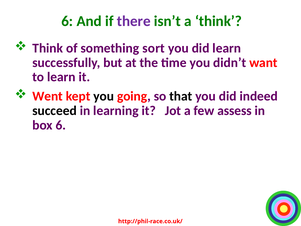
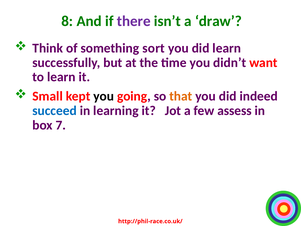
6 at (67, 21): 6 -> 8
a think: think -> draw
Went: Went -> Small
that colour: black -> orange
succeed colour: black -> blue
box 6: 6 -> 7
